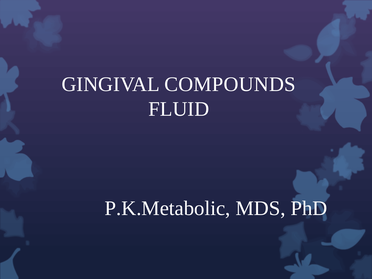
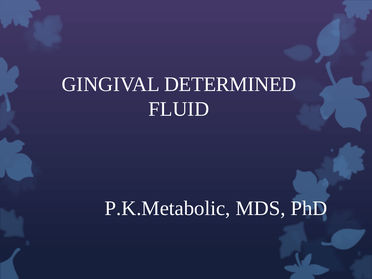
COMPOUNDS: COMPOUNDS -> DETERMINED
